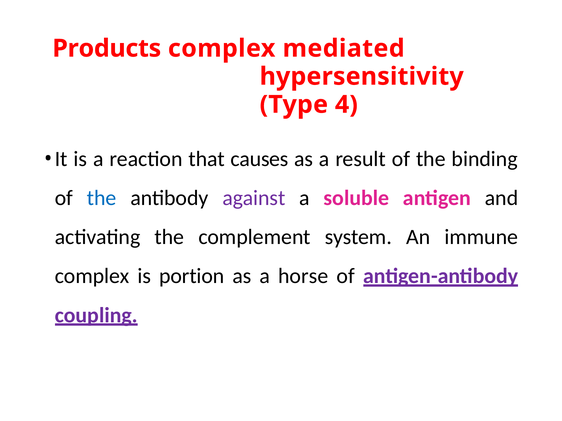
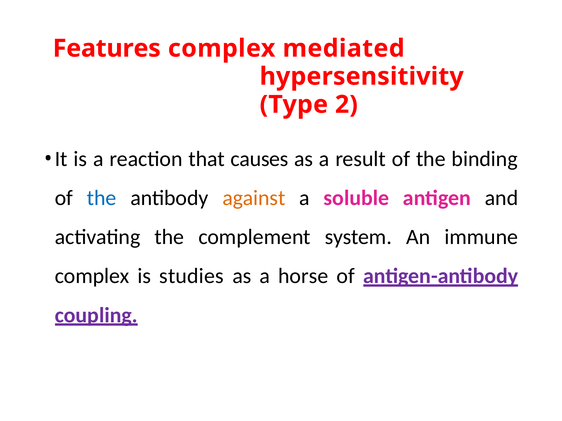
Products: Products -> Features
4: 4 -> 2
against colour: purple -> orange
portion: portion -> studies
